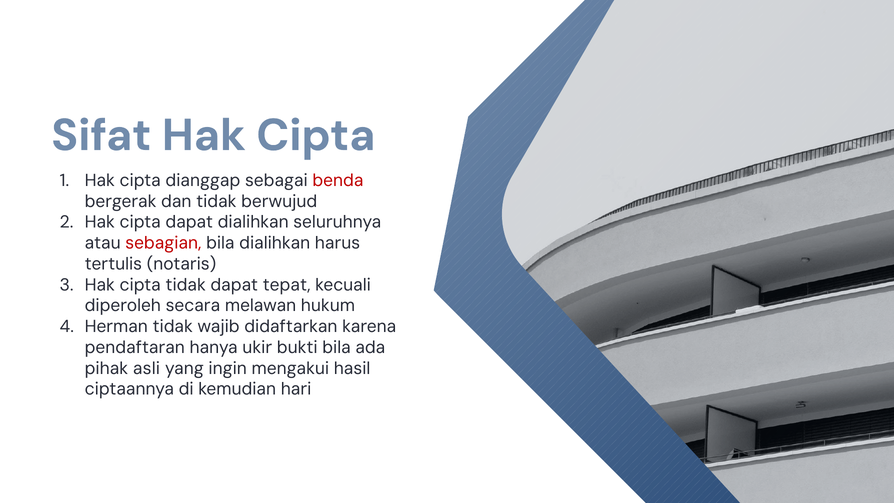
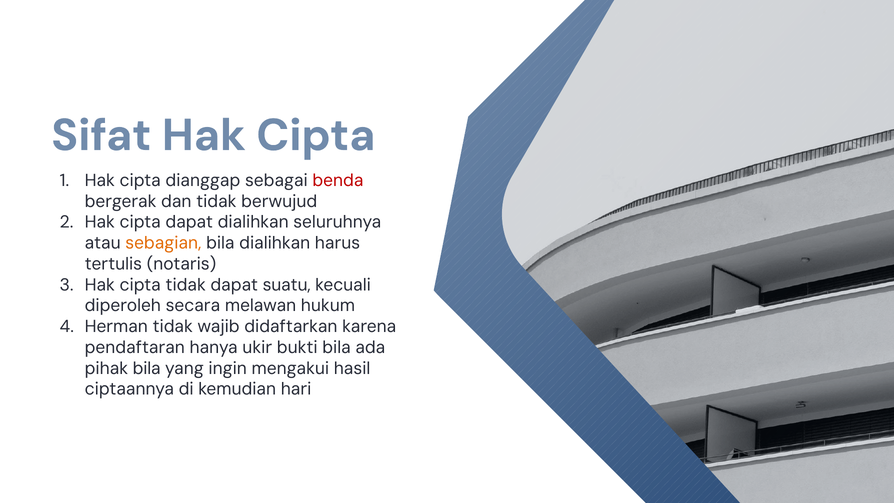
sebagian colour: red -> orange
tepat: tepat -> suatu
pihak asli: asli -> bila
